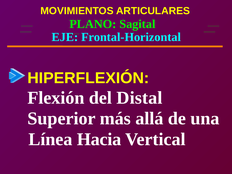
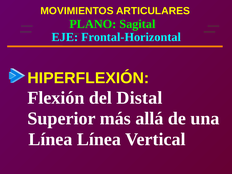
Línea Hacia: Hacia -> Línea
